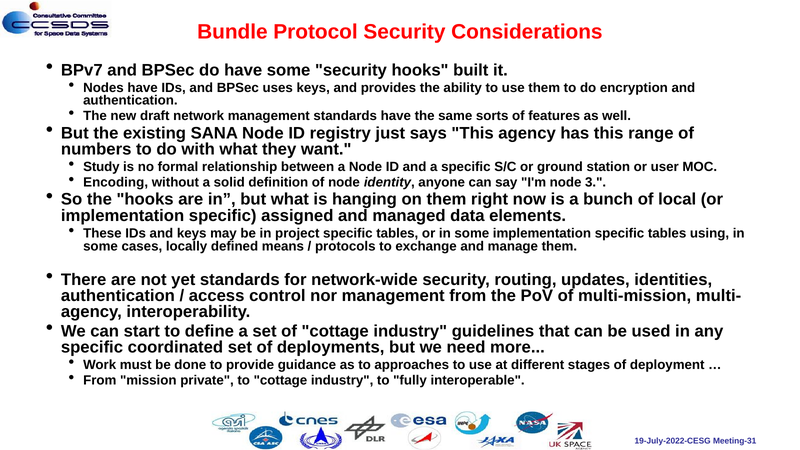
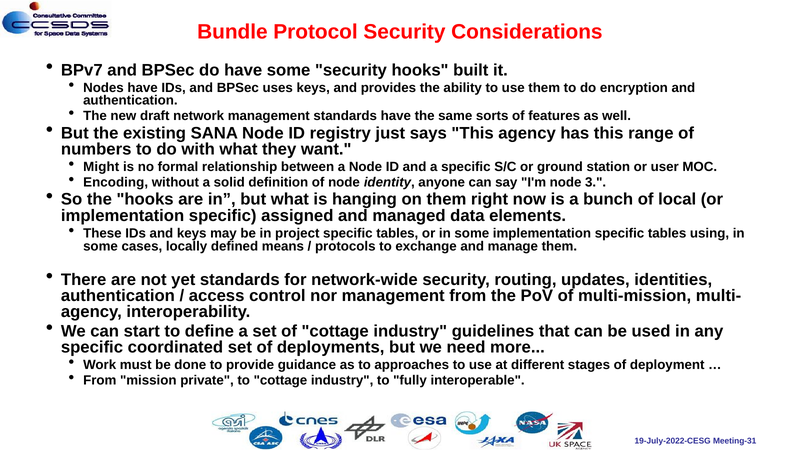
Study: Study -> Might
